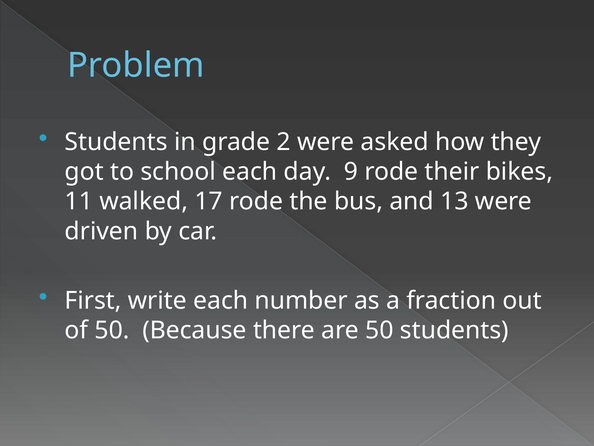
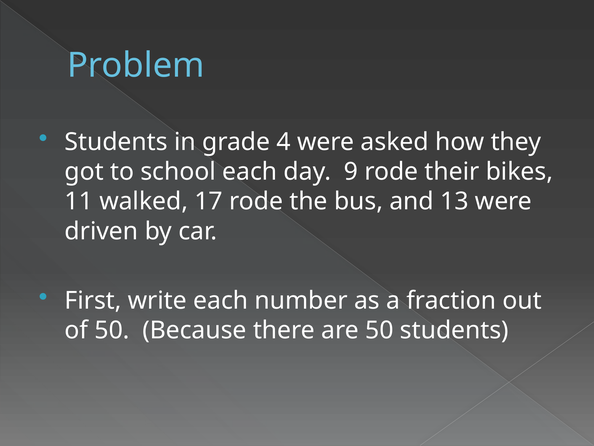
2: 2 -> 4
